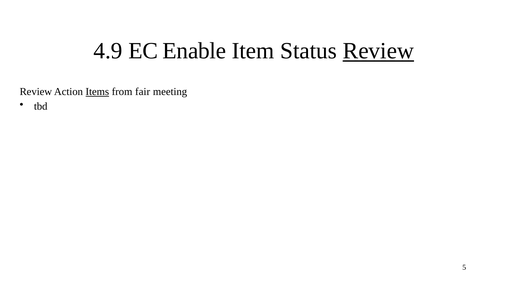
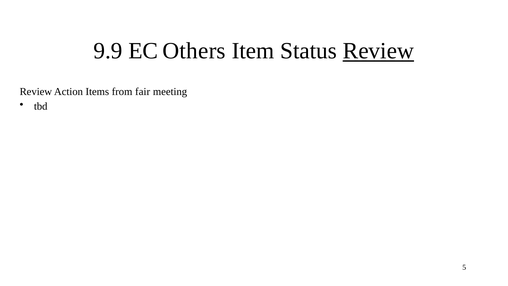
4.9: 4.9 -> 9.9
Enable: Enable -> Others
Items underline: present -> none
